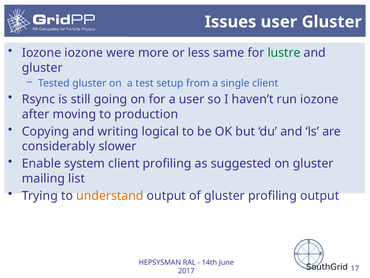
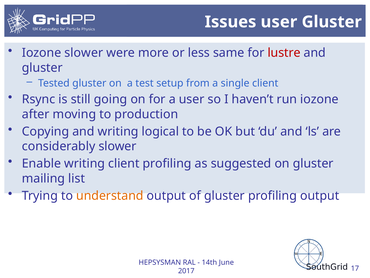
Iozone iozone: iozone -> slower
lustre colour: green -> red
Enable system: system -> writing
